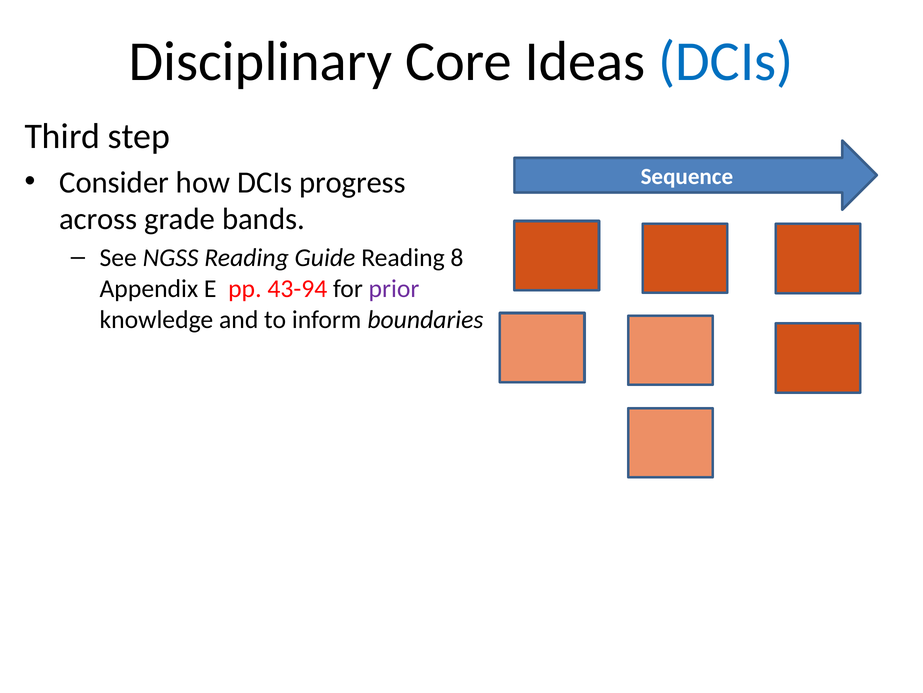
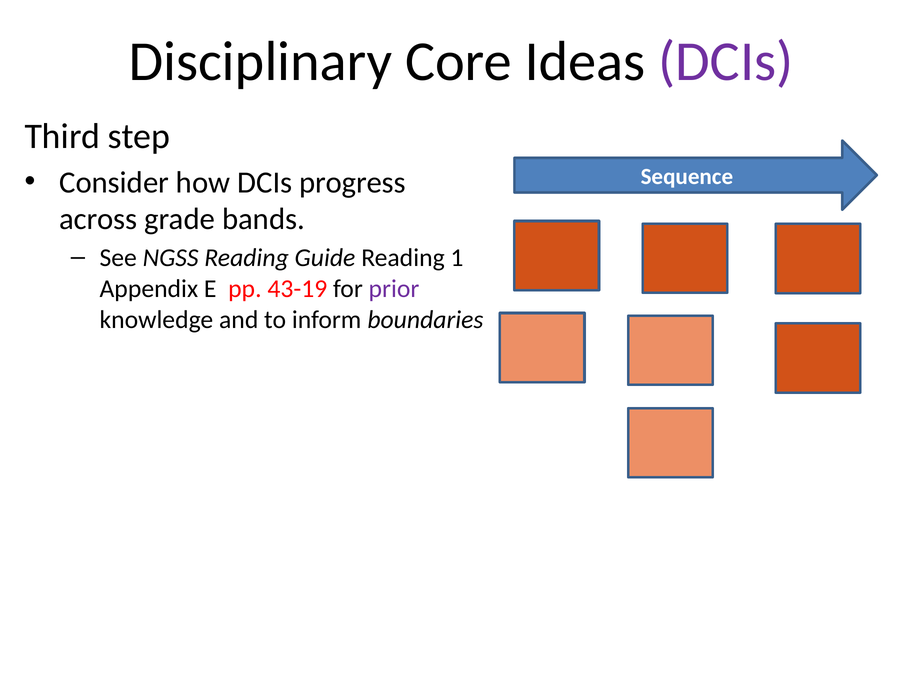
DCIs at (726, 62) colour: blue -> purple
8: 8 -> 1
43-94: 43-94 -> 43-19
